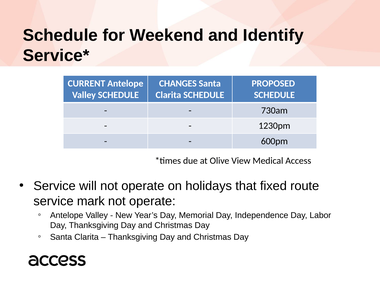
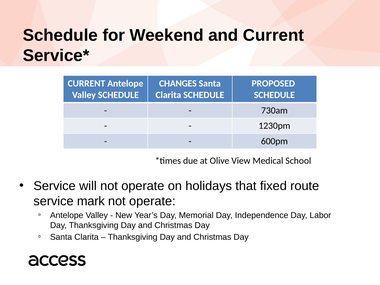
and Identify: Identify -> Current
Access: Access -> School
